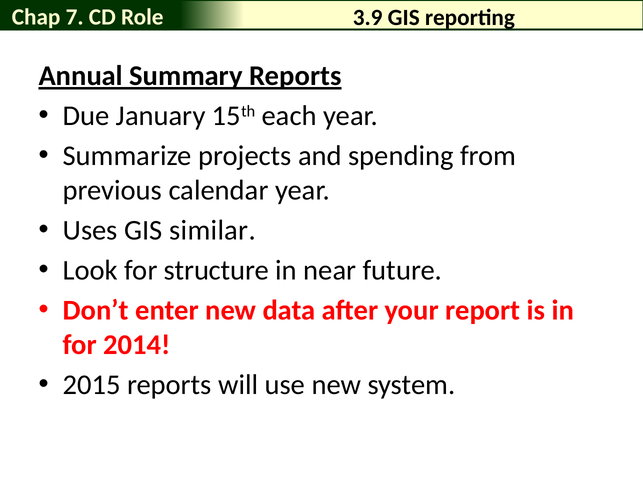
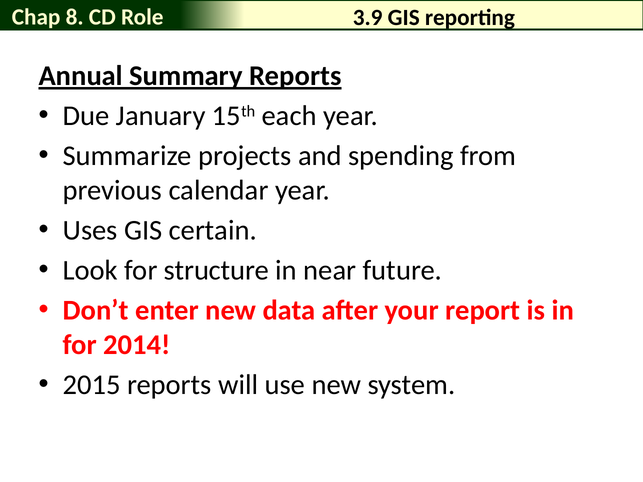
7: 7 -> 8
similar: similar -> certain
